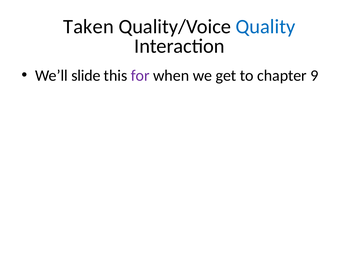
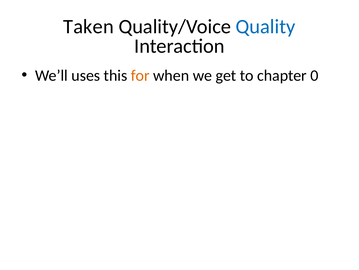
slide: slide -> uses
for colour: purple -> orange
9: 9 -> 0
